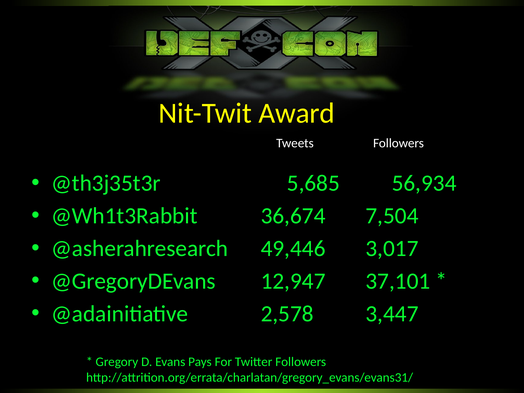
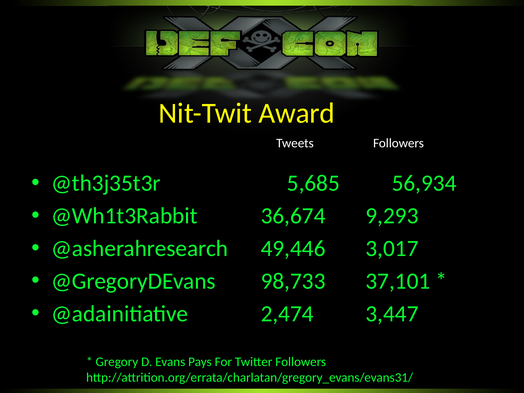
7,504: 7,504 -> 9,293
12,947: 12,947 -> 98,733
2,578: 2,578 -> 2,474
